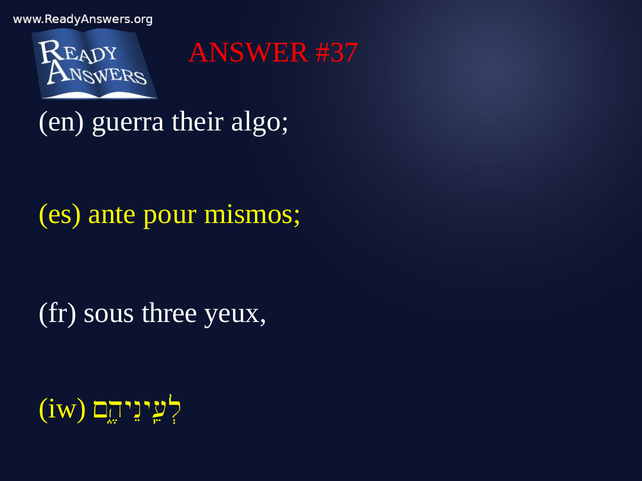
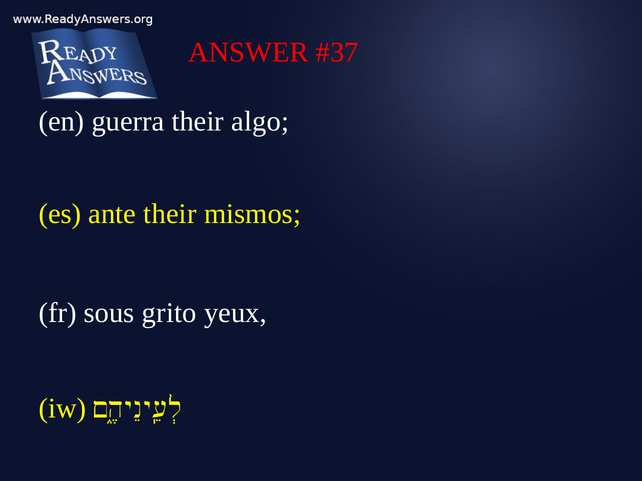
ante pour: pour -> their
three: three -> grito
